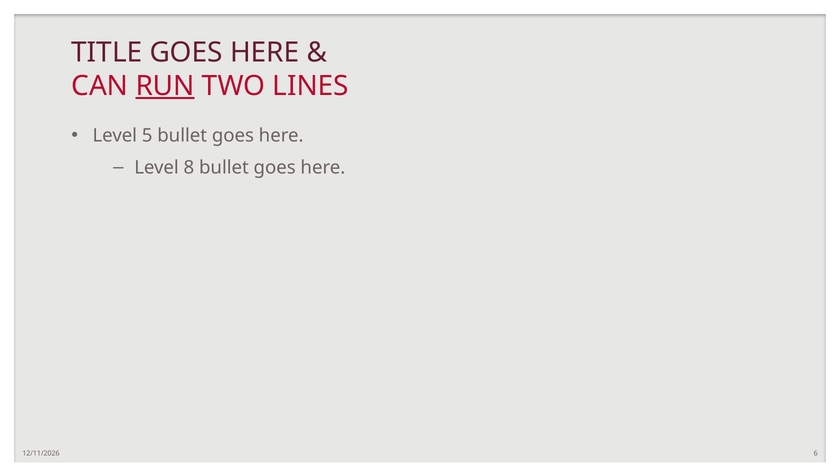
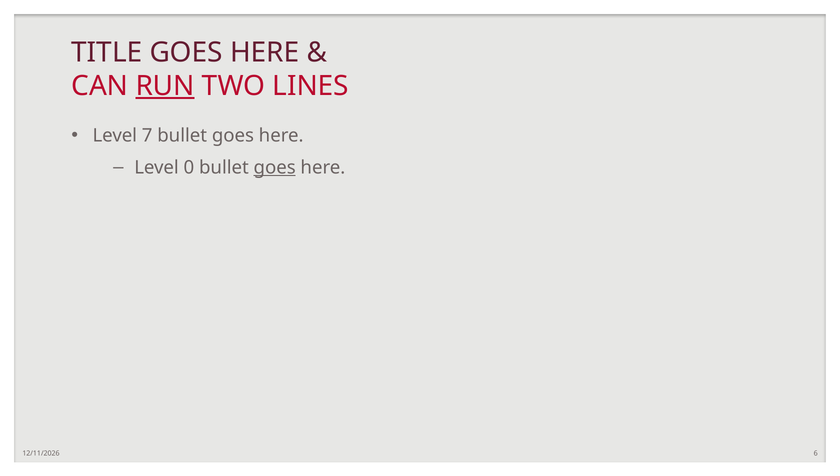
5: 5 -> 7
8: 8 -> 0
goes at (275, 168) underline: none -> present
